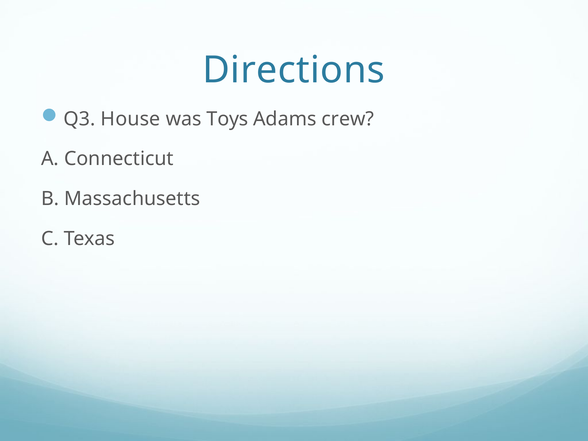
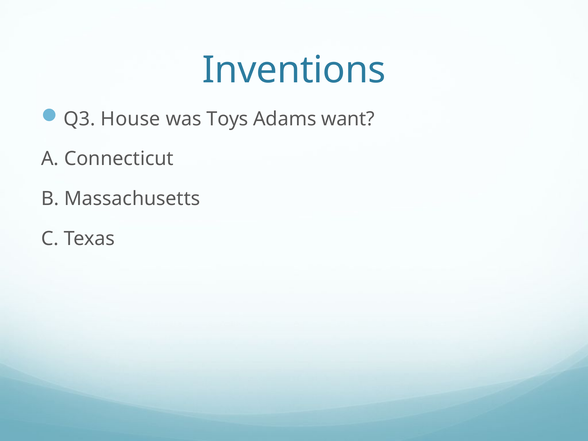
Directions: Directions -> Inventions
crew: crew -> want
